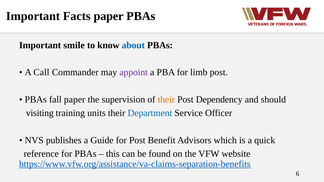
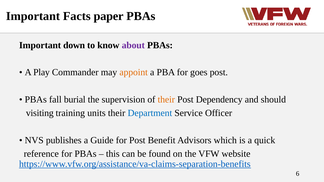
smile: smile -> down
about colour: blue -> purple
Call: Call -> Play
appoint colour: purple -> orange
limb: limb -> goes
fall paper: paper -> burial
